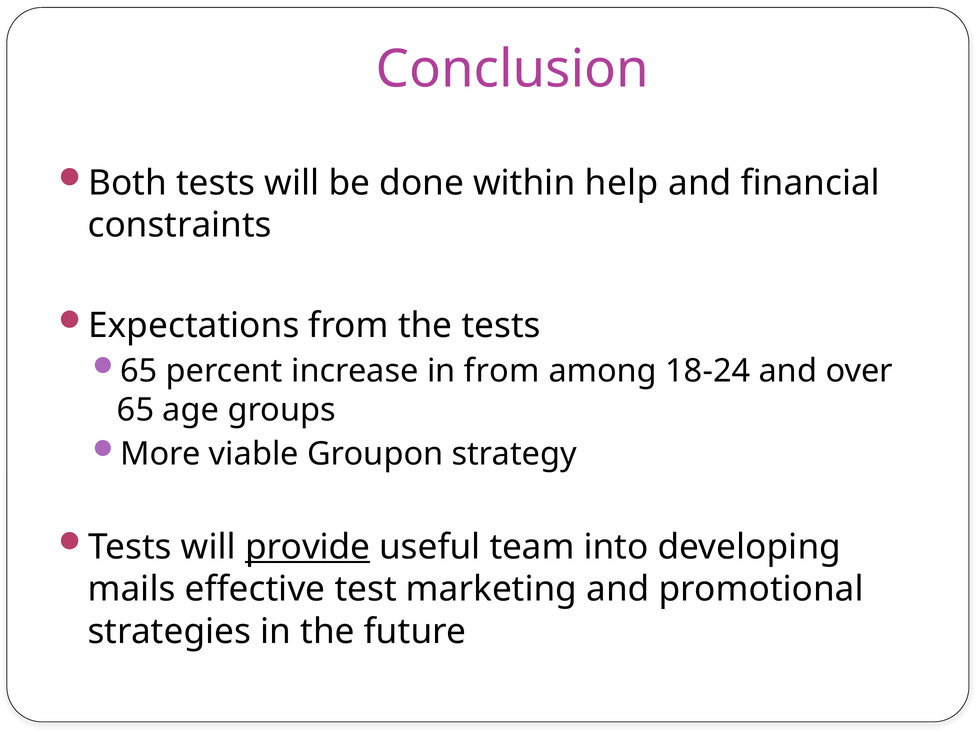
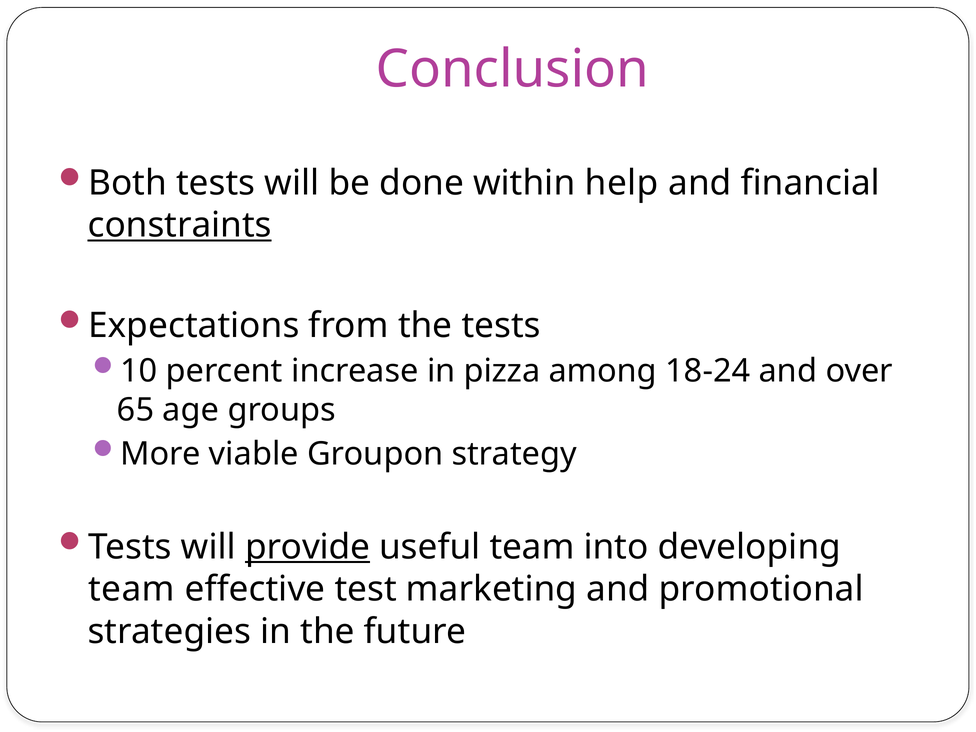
constraints underline: none -> present
65 at (139, 371): 65 -> 10
in from: from -> pizza
mails at (132, 589): mails -> team
